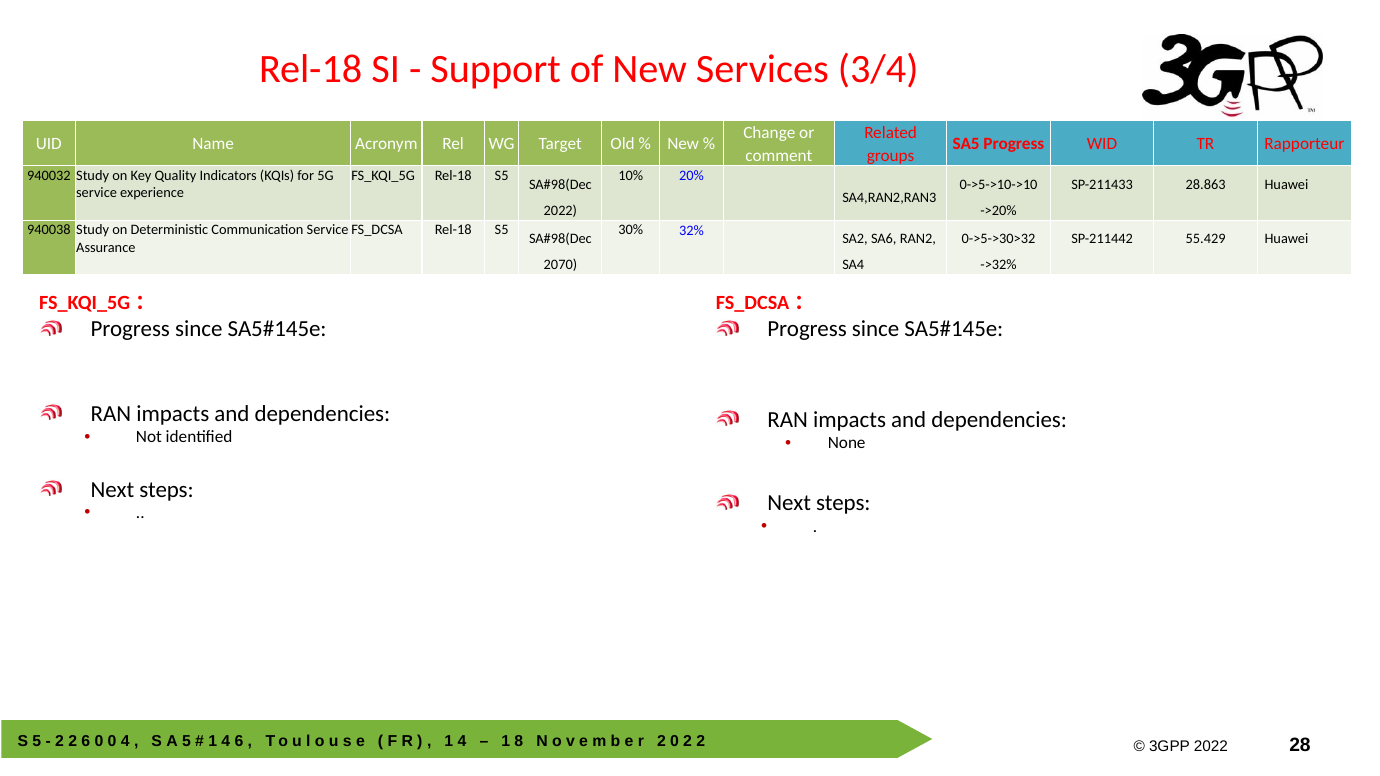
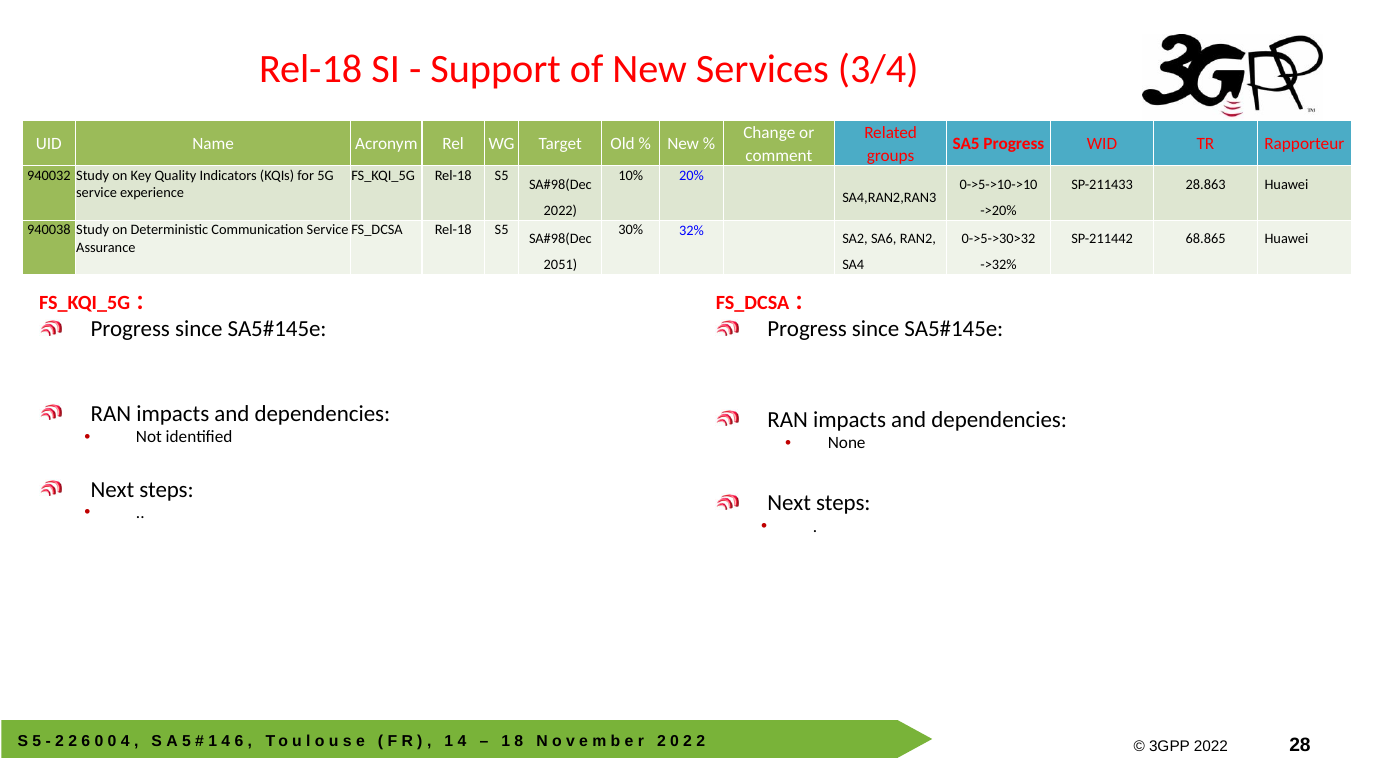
55.429: 55.429 -> 68.865
2070: 2070 -> 2051
